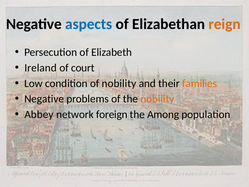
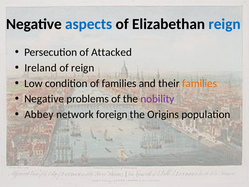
reign at (225, 24) colour: orange -> blue
Elizabeth: Elizabeth -> Attacked
of court: court -> reign
of nobility: nobility -> families
nobility at (157, 99) colour: orange -> purple
Among: Among -> Origins
